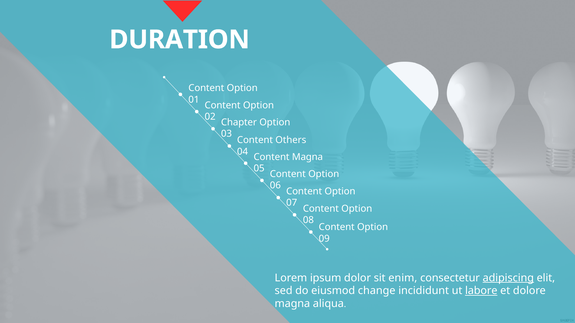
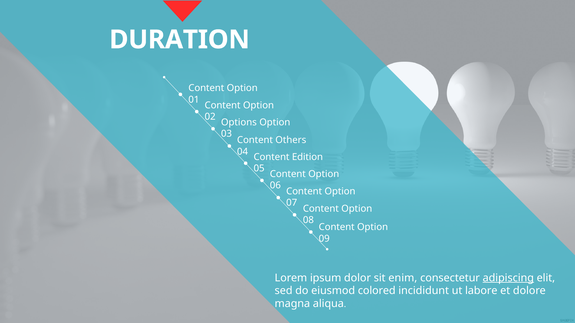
Chapter: Chapter -> Options
Content Magna: Magna -> Edition
change: change -> colored
labore underline: present -> none
